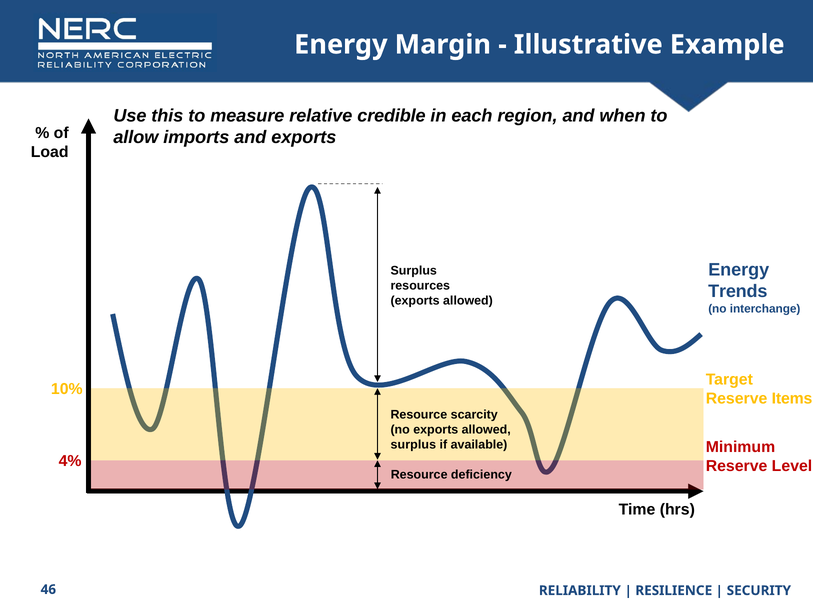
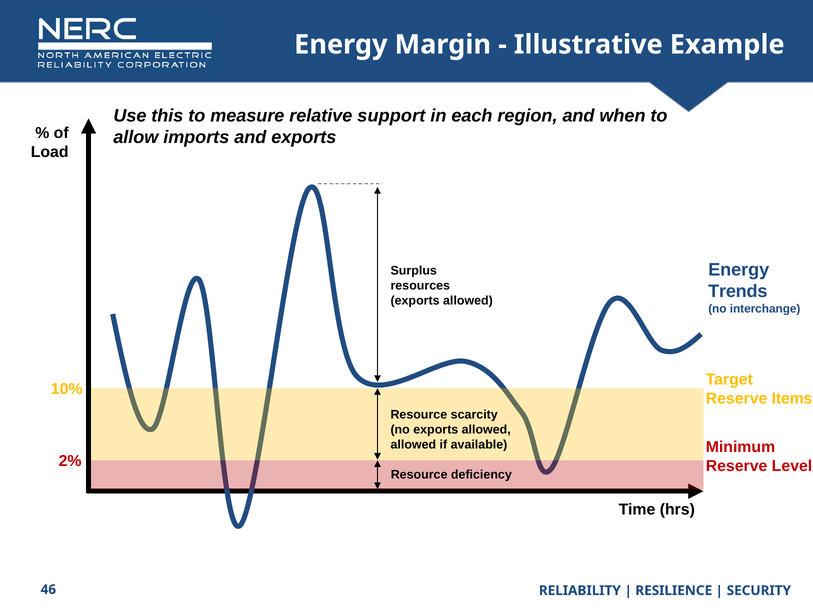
credible: credible -> support
surplus at (413, 444): surplus -> allowed
4%: 4% -> 2%
